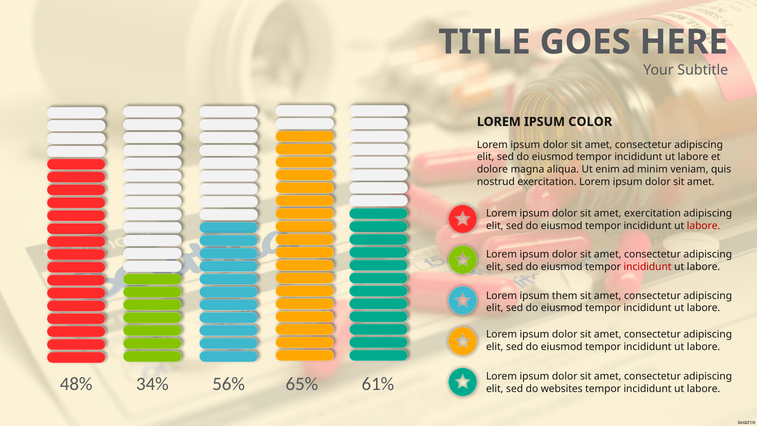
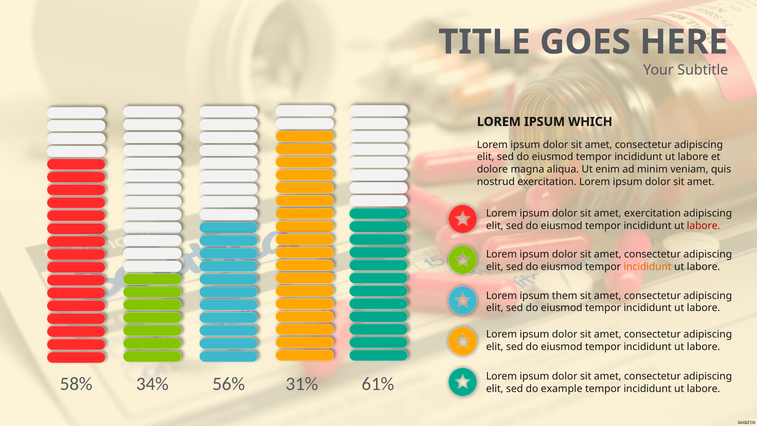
COLOR: COLOR -> WHICH
incididunt at (648, 267) colour: red -> orange
48%: 48% -> 58%
65%: 65% -> 31%
websites: websites -> example
